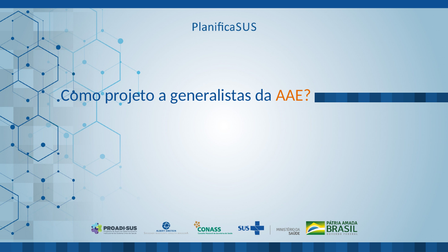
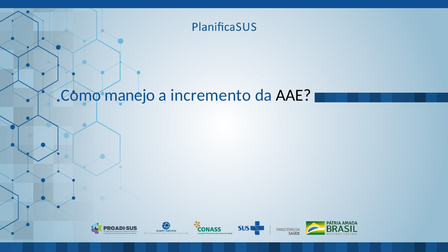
projeto: projeto -> manejo
generalistas: generalistas -> incremento
AAE colour: orange -> black
